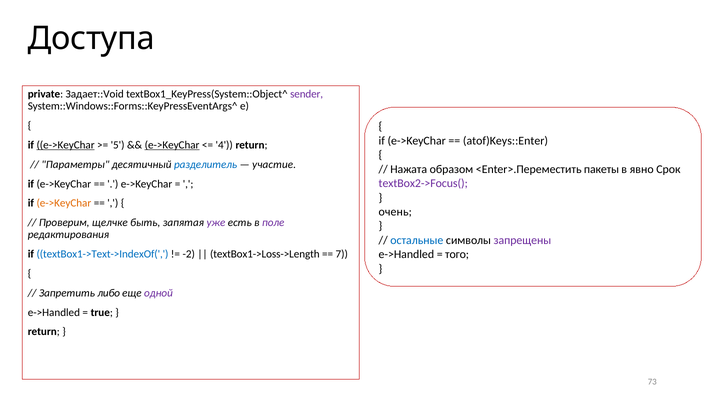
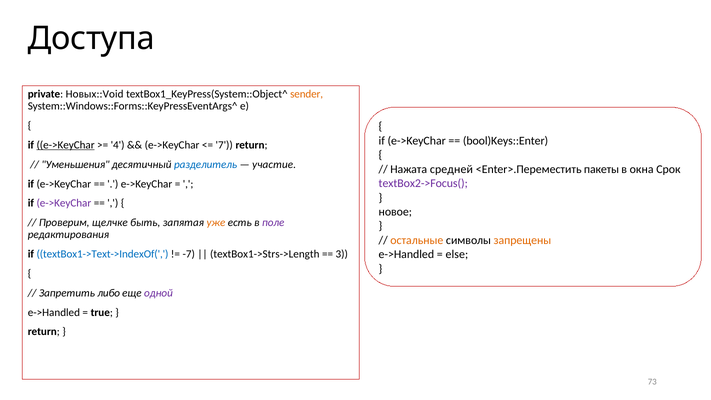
Задает::Void: Задает::Void -> Новых::Void
sender colour: purple -> orange
atof)Keys::Enter: atof)Keys::Enter -> bool)Keys::Enter
5: 5 -> 4
e->KeyChar at (172, 145) underline: present -> none
4: 4 -> 7
Параметры: Параметры -> Уменьшения
образом: образом -> средней
явно: явно -> окна
e->KeyChar at (64, 203) colour: orange -> purple
очень: очень -> новое
уже colour: purple -> orange
остальные colour: blue -> orange
запрещены colour: purple -> orange
-2: -2 -> -7
textBox1->Loss->Length: textBox1->Loss->Length -> textBox1->Strs->Length
7: 7 -> 3
того: того -> else
